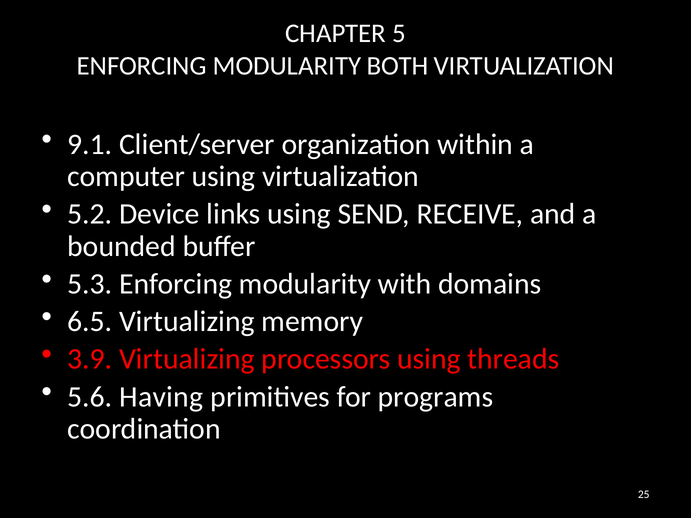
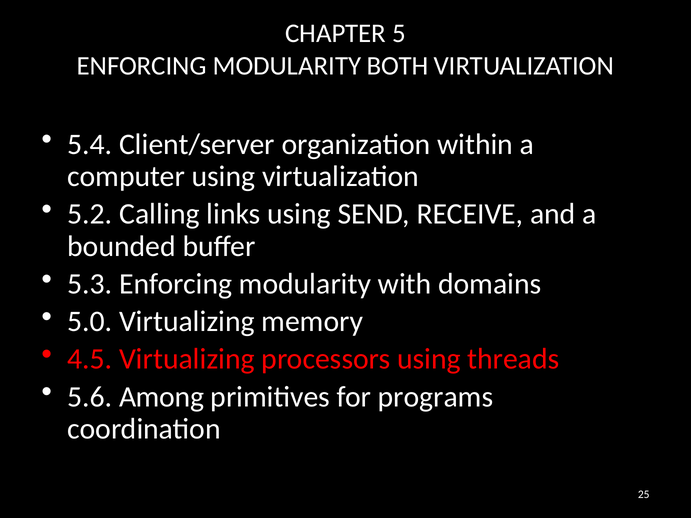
9.1: 9.1 -> 5.4
Device: Device -> Calling
6.5: 6.5 -> 5.0
3.9: 3.9 -> 4.5
Having: Having -> Among
